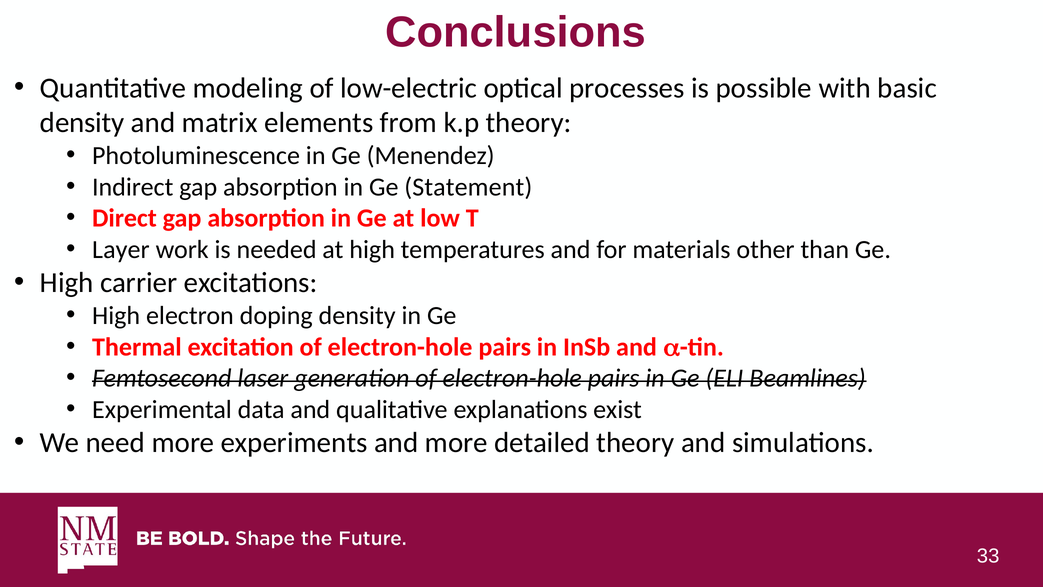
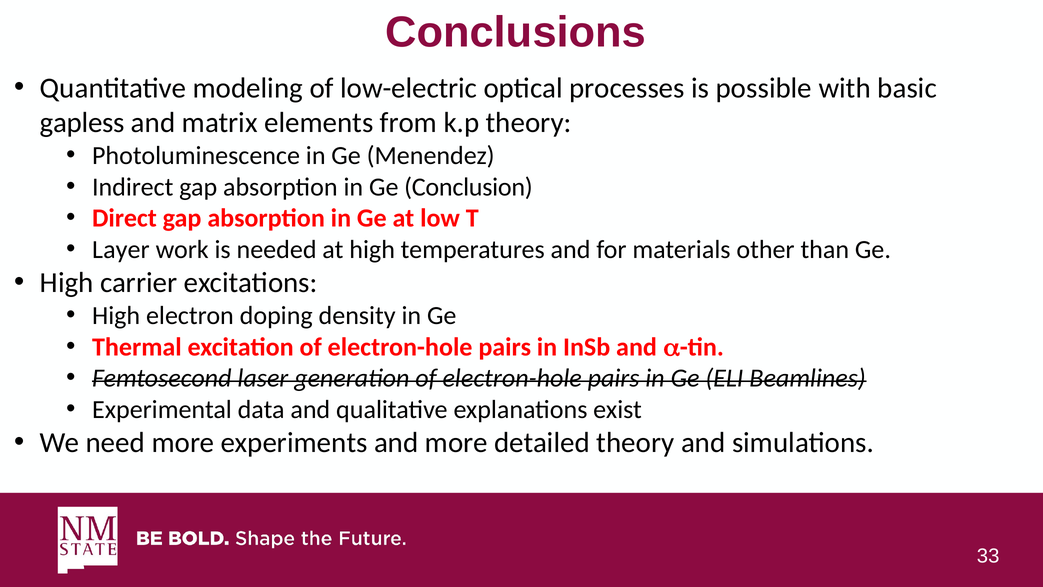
density at (82, 123): density -> gapless
Statement: Statement -> Conclusion
